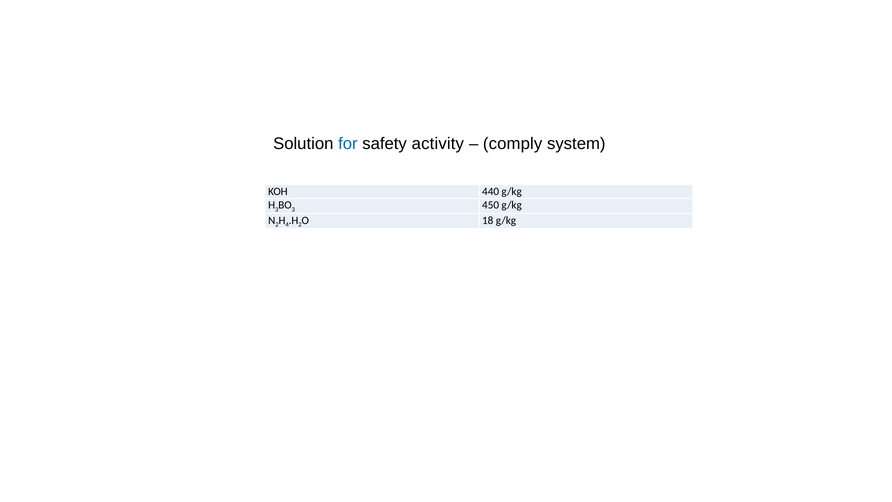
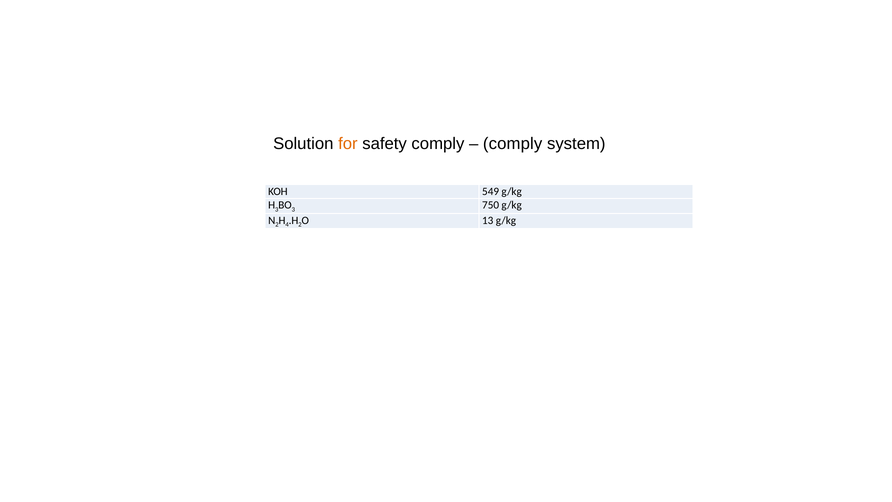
for colour: blue -> orange
safety activity: activity -> comply
440: 440 -> 549
450: 450 -> 750
18: 18 -> 13
